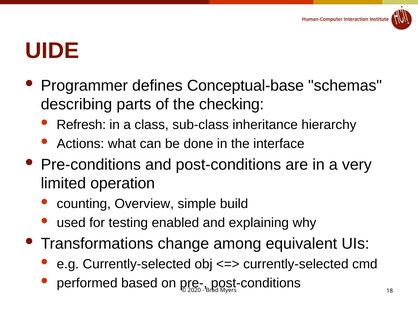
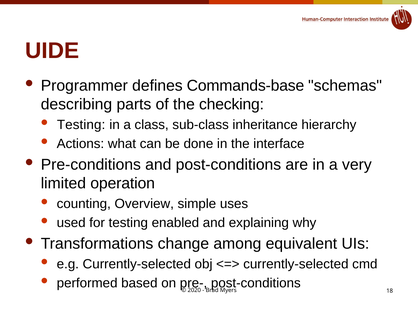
Conceptual-base: Conceptual-base -> Commands-base
Refresh at (81, 125): Refresh -> Testing
build: build -> uses
